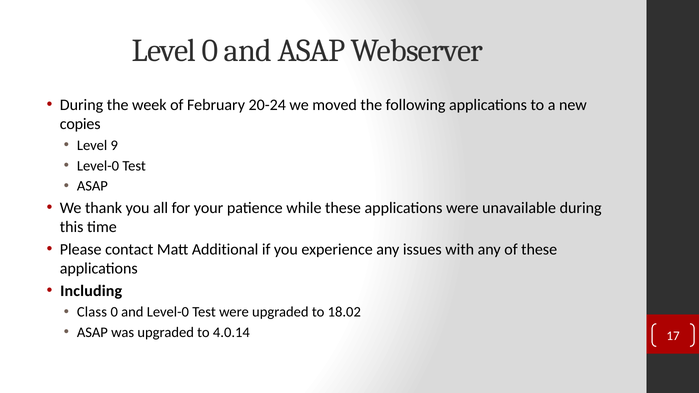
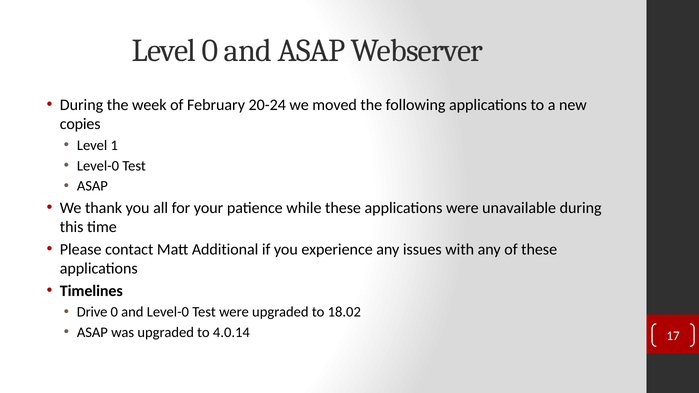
9: 9 -> 1
Including: Including -> Timelines
Class: Class -> Drive
